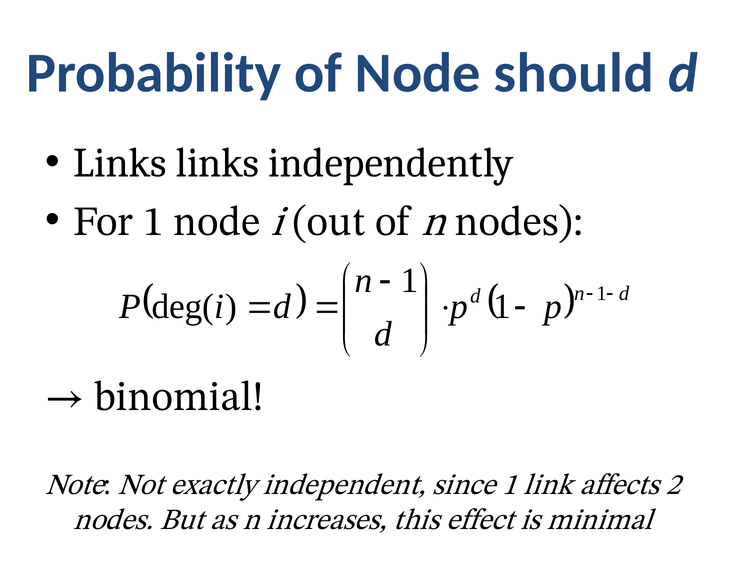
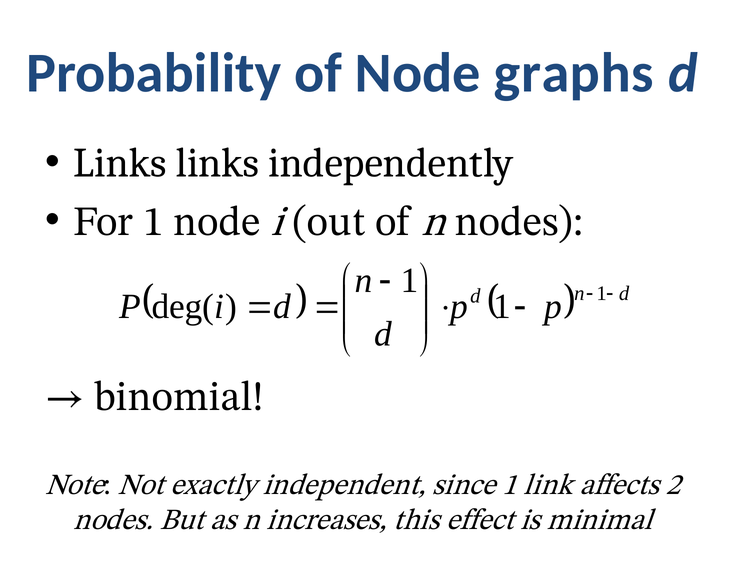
should: should -> graphs
